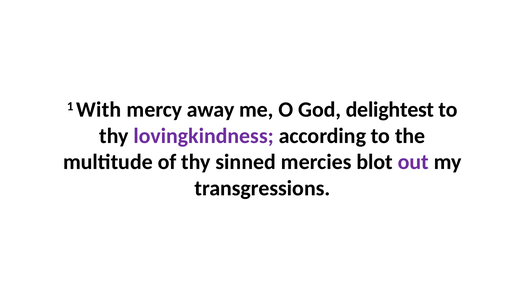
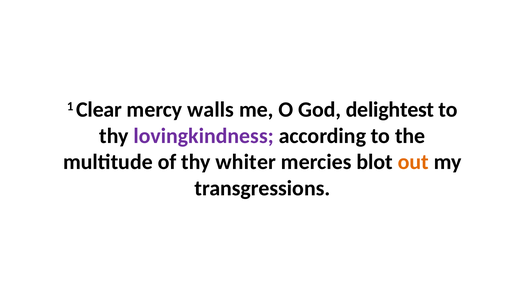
With: With -> Clear
away: away -> walls
sinned: sinned -> whiter
out colour: purple -> orange
